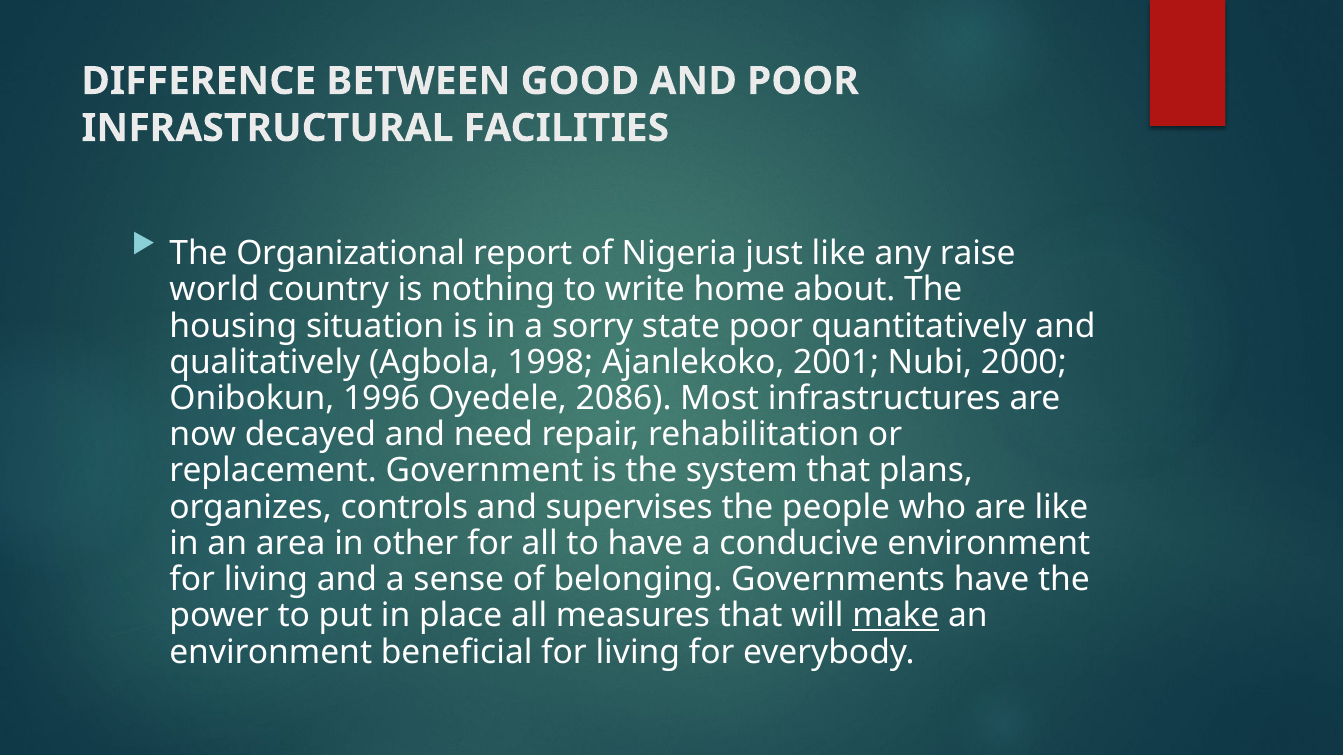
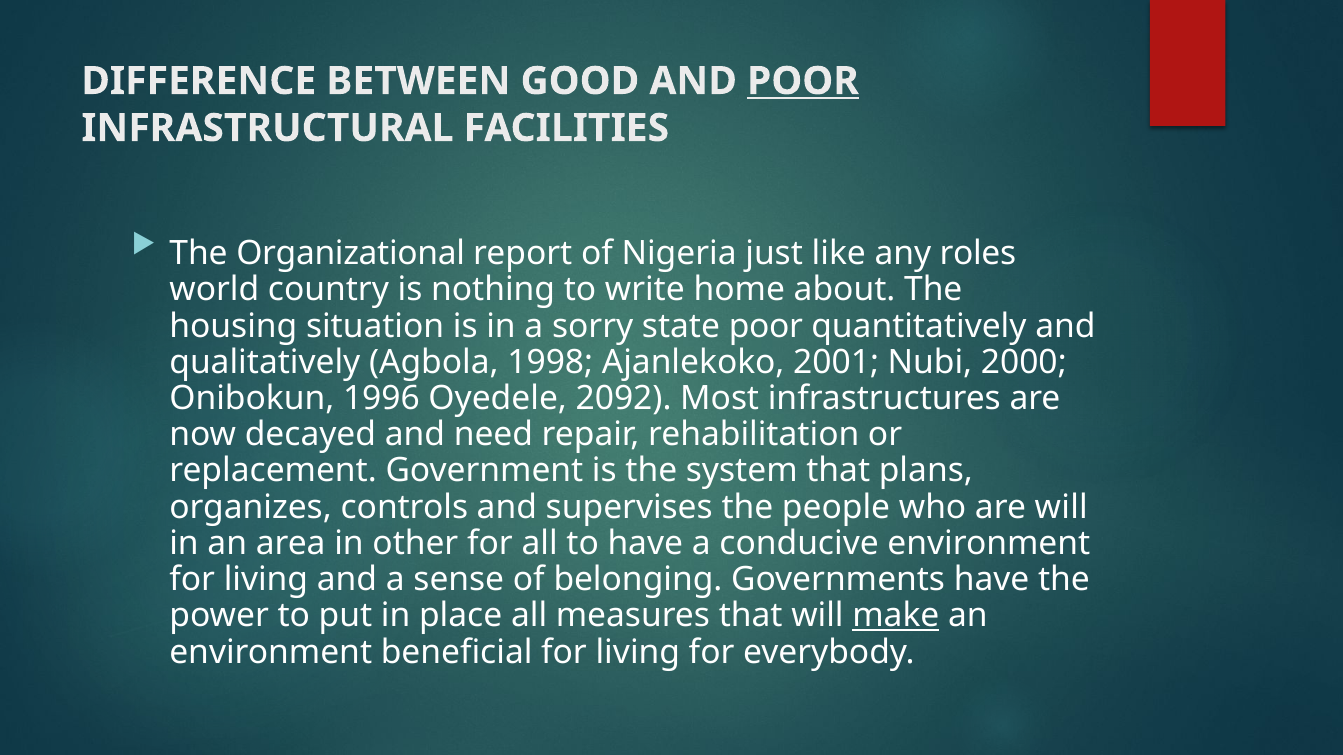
POOR at (803, 81) underline: none -> present
raise: raise -> roles
2086: 2086 -> 2092
are like: like -> will
